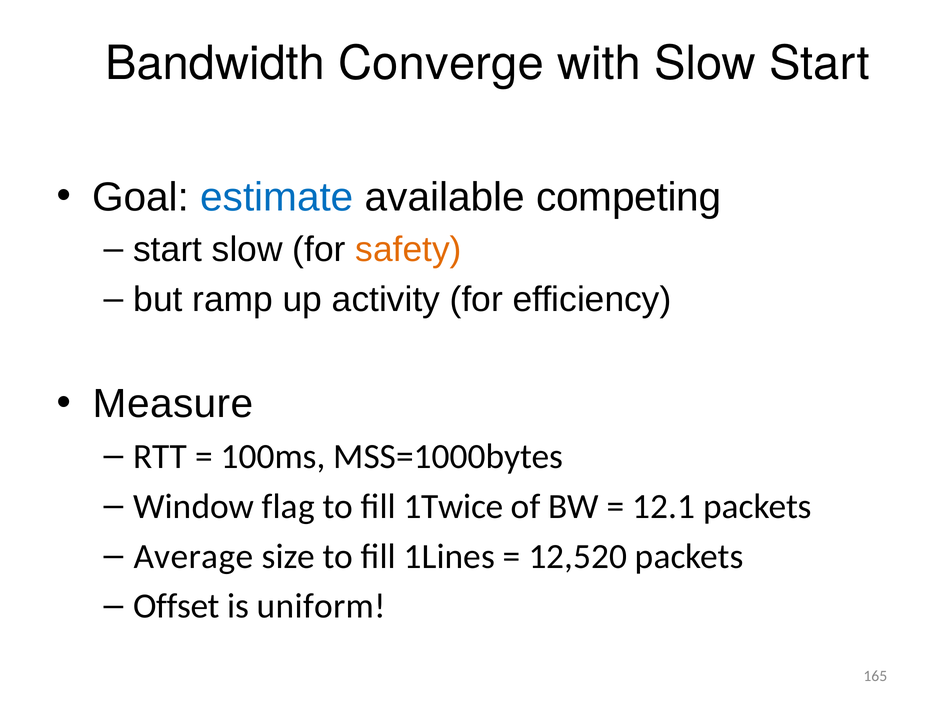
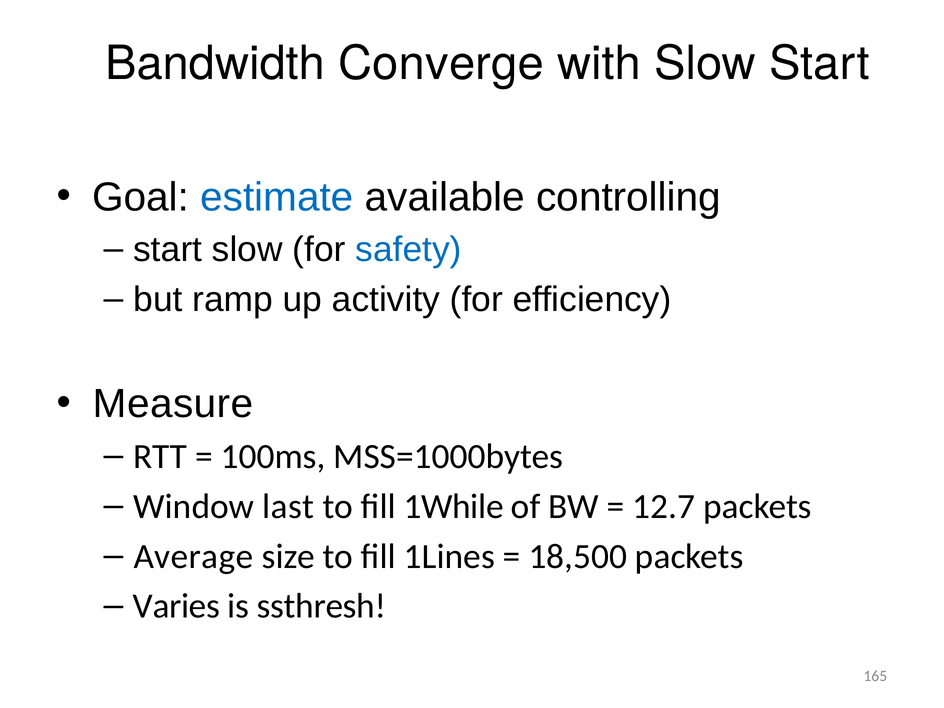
competing: competing -> controlling
safety colour: orange -> blue
flag: flag -> last
1Twice: 1Twice -> 1While
12.1: 12.1 -> 12.7
12,520: 12,520 -> 18,500
Offset: Offset -> Varies
uniform: uniform -> ssthresh
